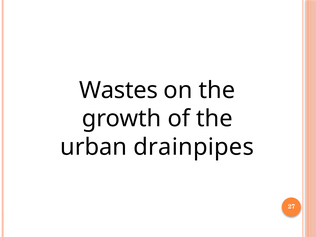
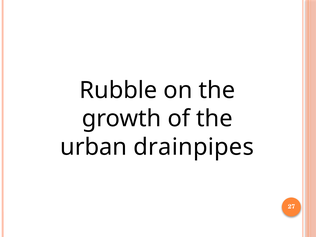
Wastes: Wastes -> Rubble
